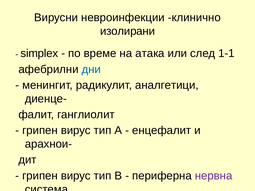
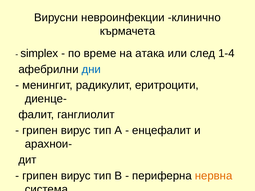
изолирани: изолирани -> кърмачета
1-1: 1-1 -> 1-4
аналгетици: аналгетици -> еритроцити
нервна colour: purple -> orange
